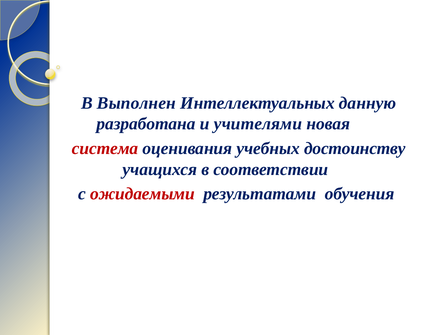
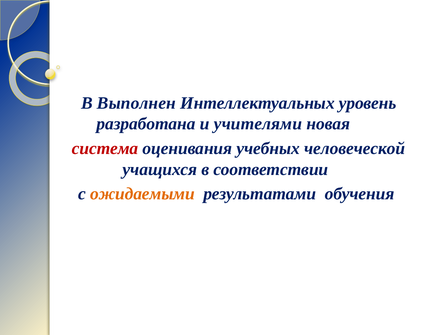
данную: данную -> уровень
достоинству: достоинству -> человеческой
ожидаемыми colour: red -> orange
